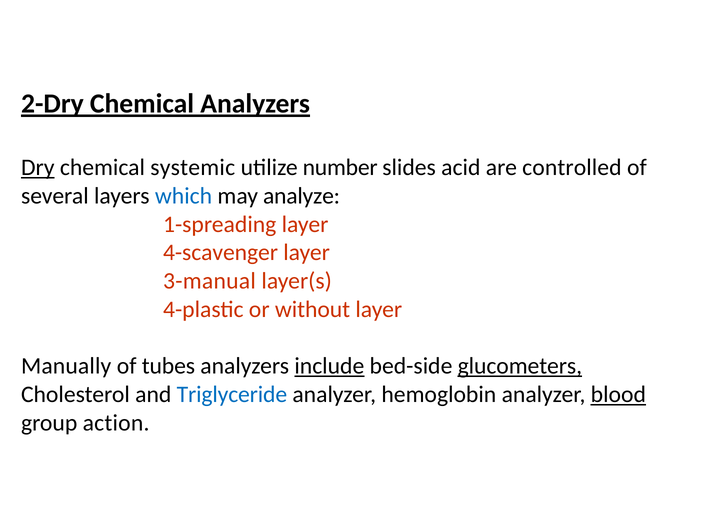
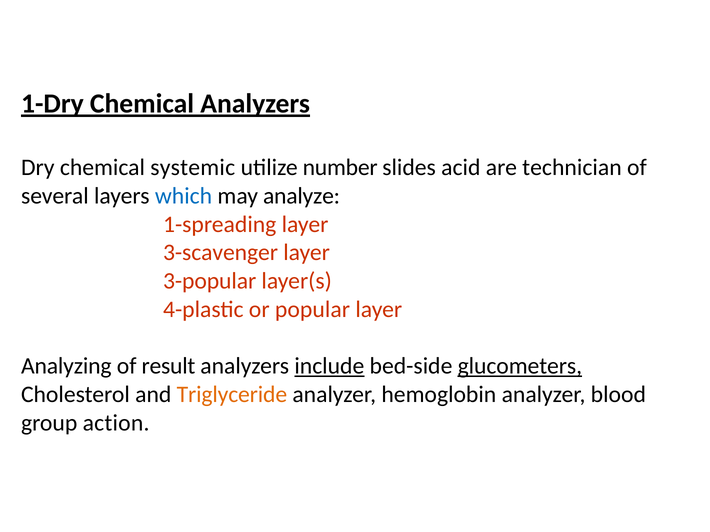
2-Dry: 2-Dry -> 1-Dry
Dry underline: present -> none
controlled: controlled -> technician
4-scavenger: 4-scavenger -> 3-scavenger
3-manual: 3-manual -> 3-popular
without: without -> popular
Manually: Manually -> Analyzing
tubes: tubes -> result
Triglyceride colour: blue -> orange
blood underline: present -> none
